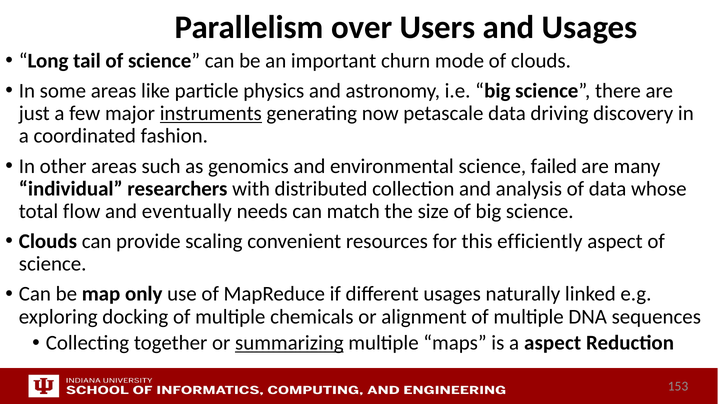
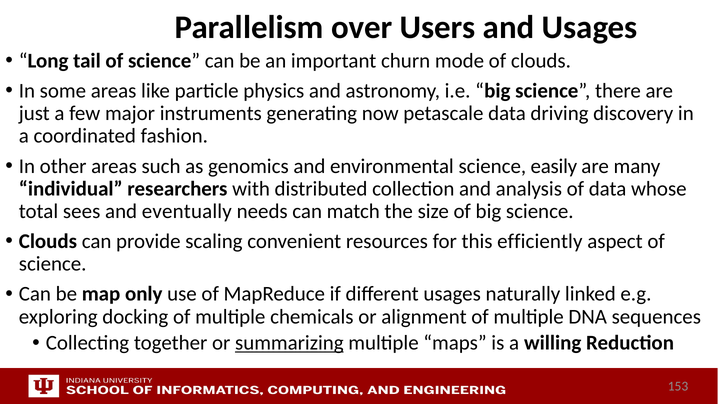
instruments underline: present -> none
failed: failed -> easily
flow: flow -> sees
a aspect: aspect -> willing
